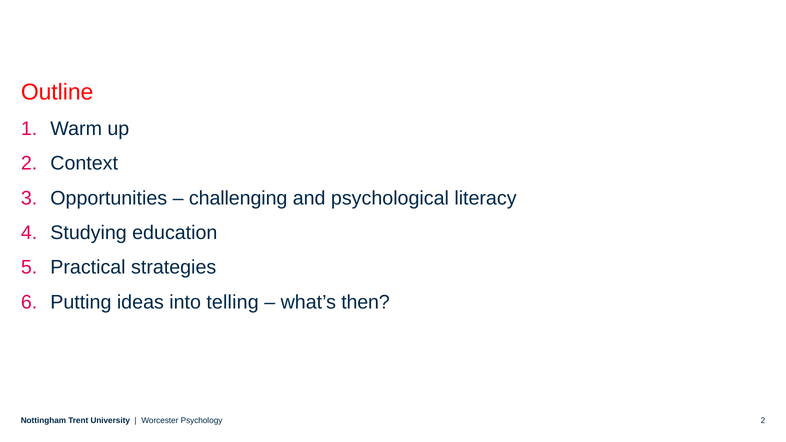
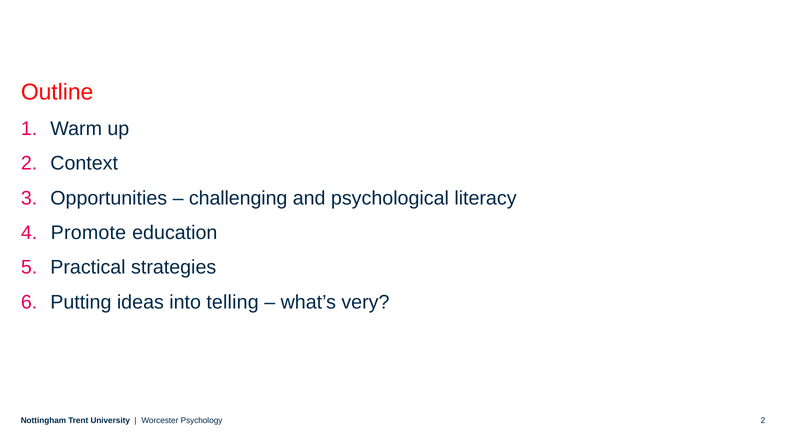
Studying: Studying -> Promote
then: then -> very
